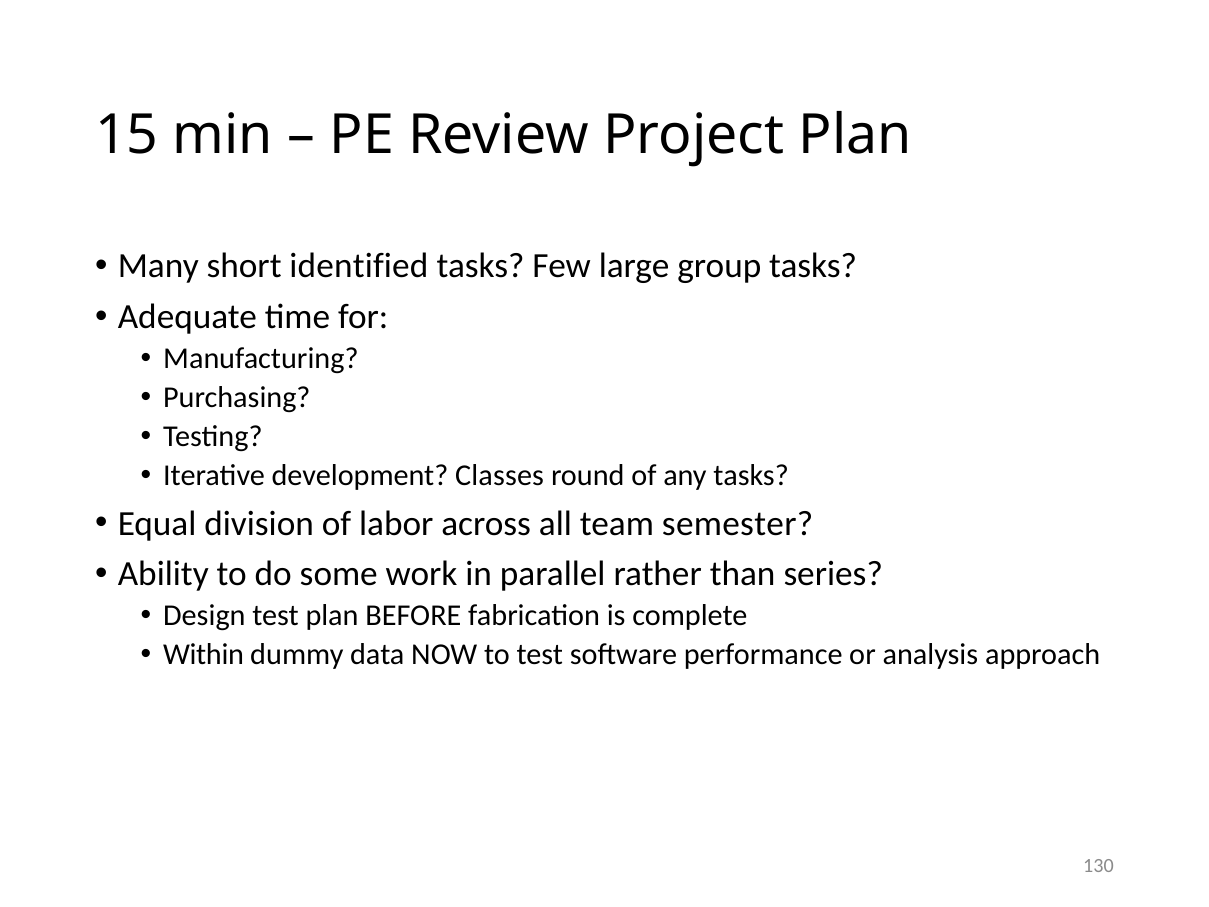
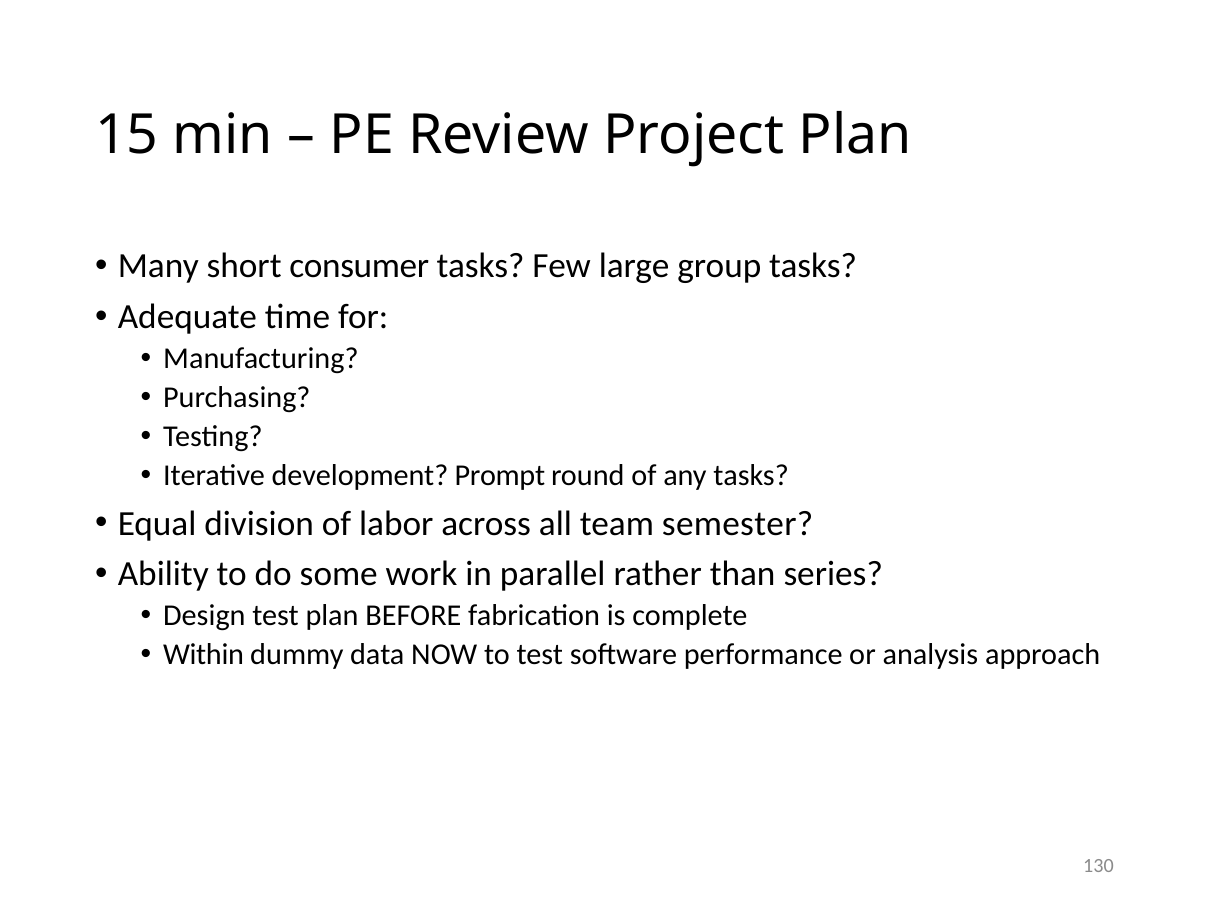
identified: identified -> consumer
Classes: Classes -> Prompt
